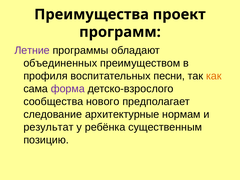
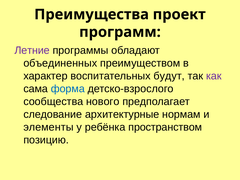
профиля: профиля -> характер
песни: песни -> будут
как colour: orange -> purple
форма colour: purple -> blue
результат: результат -> элементы
существенным: существенным -> пространством
